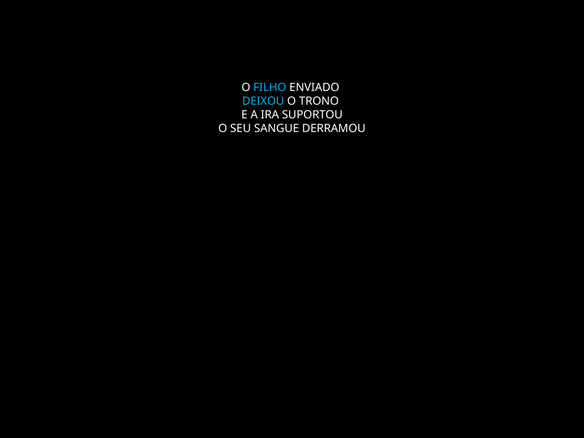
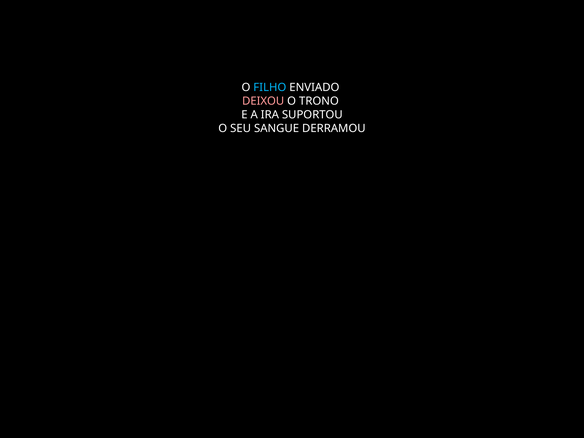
DEIXOU colour: light blue -> pink
